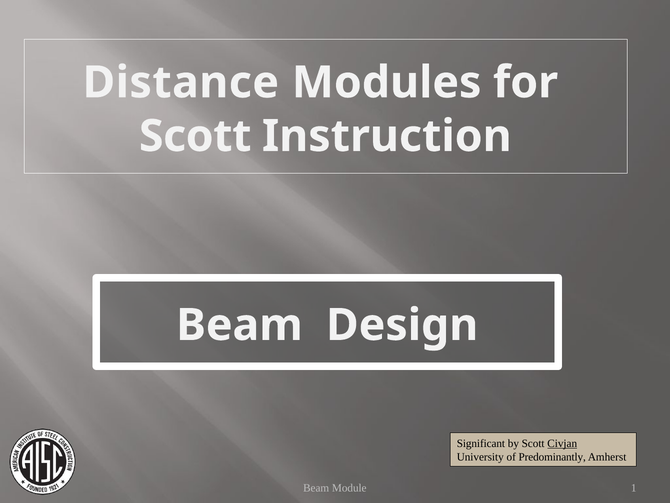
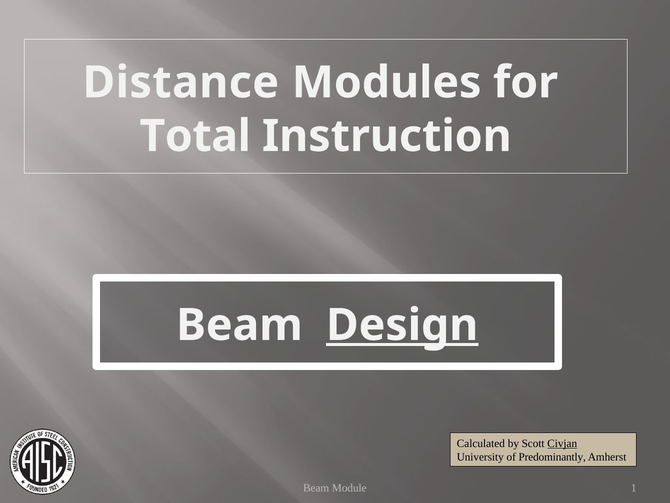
Scott at (195, 136): Scott -> Total
Design underline: none -> present
Significant: Significant -> Calculated
